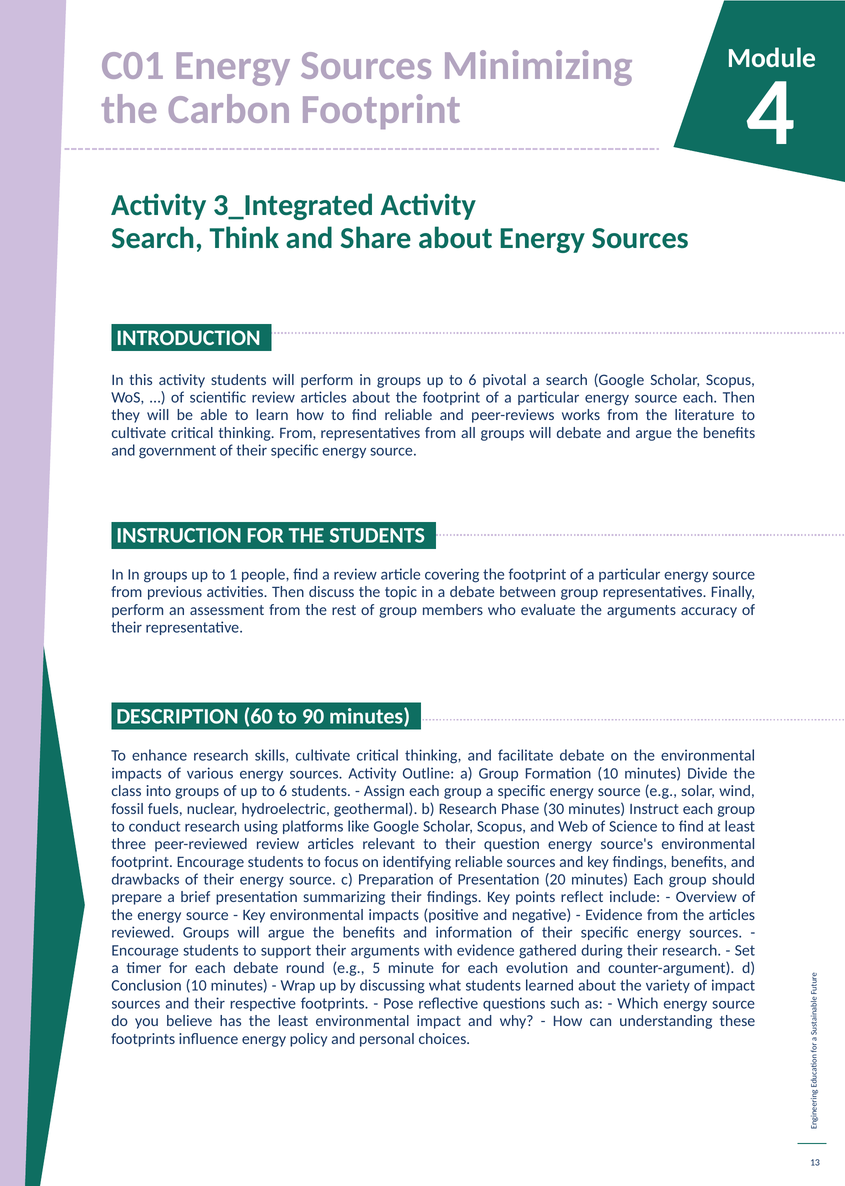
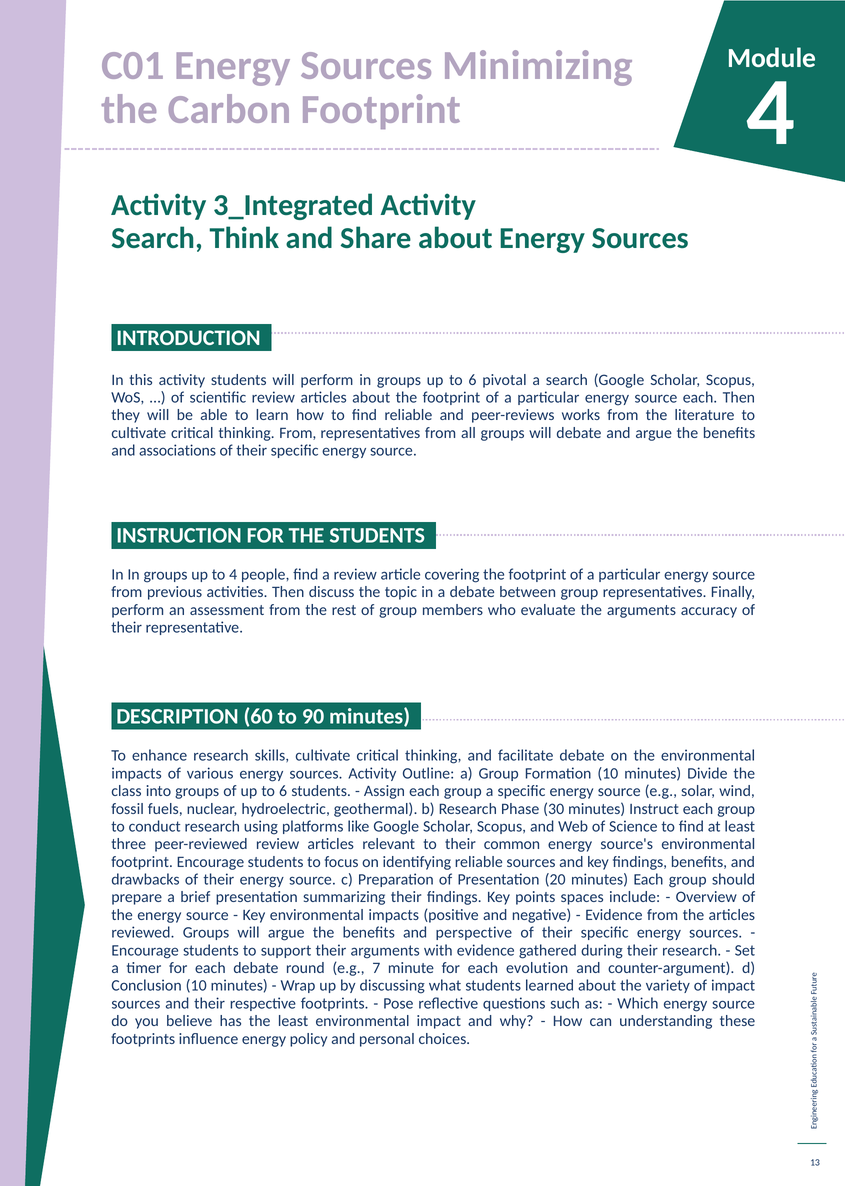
government: government -> associations
to 1: 1 -> 4
question: question -> common
reflect: reflect -> spaces
information: information -> perspective
5: 5 -> 7
